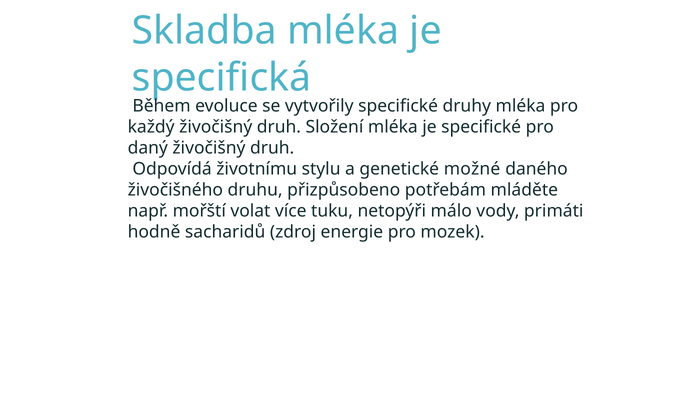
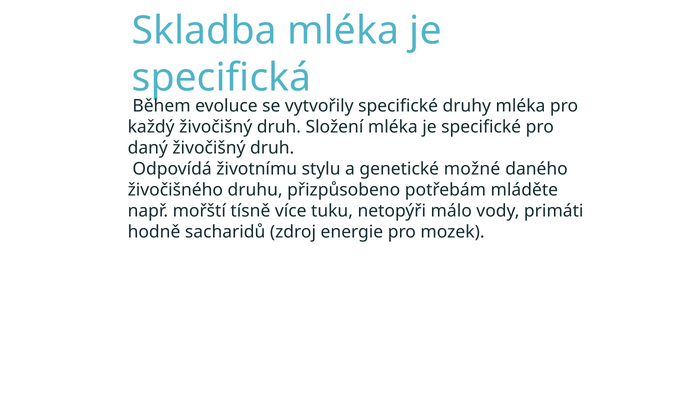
volat: volat -> tísně
